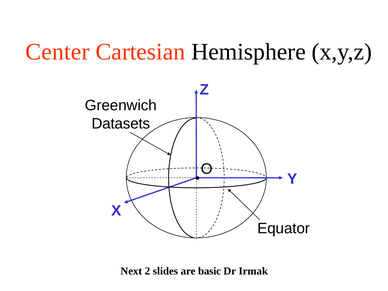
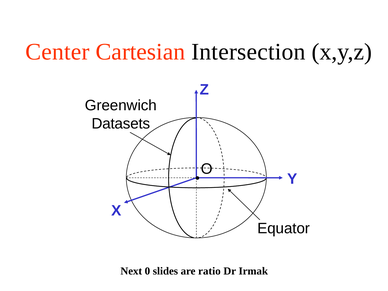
Hemisphere: Hemisphere -> Intersection
2: 2 -> 0
basic: basic -> ratio
